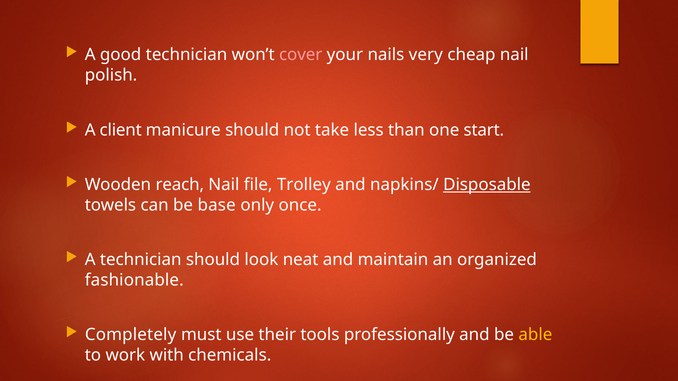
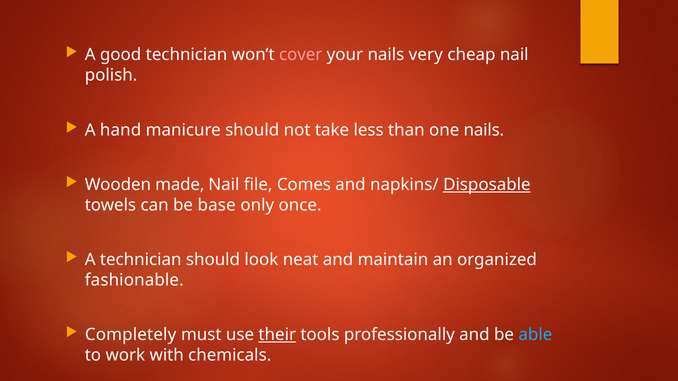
client: client -> hand
one start: start -> nails
reach: reach -> made
Trolley: Trolley -> Comes
their underline: none -> present
able colour: yellow -> light blue
